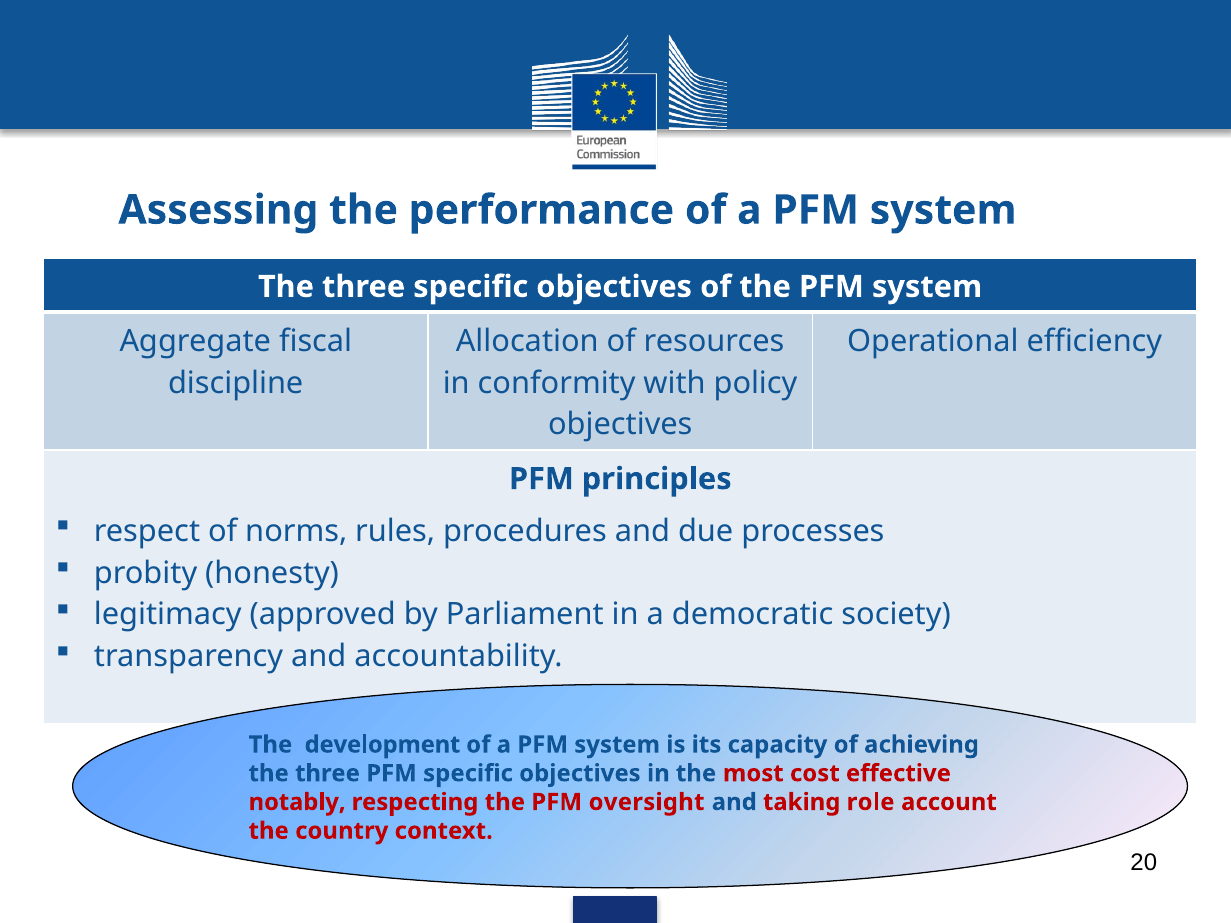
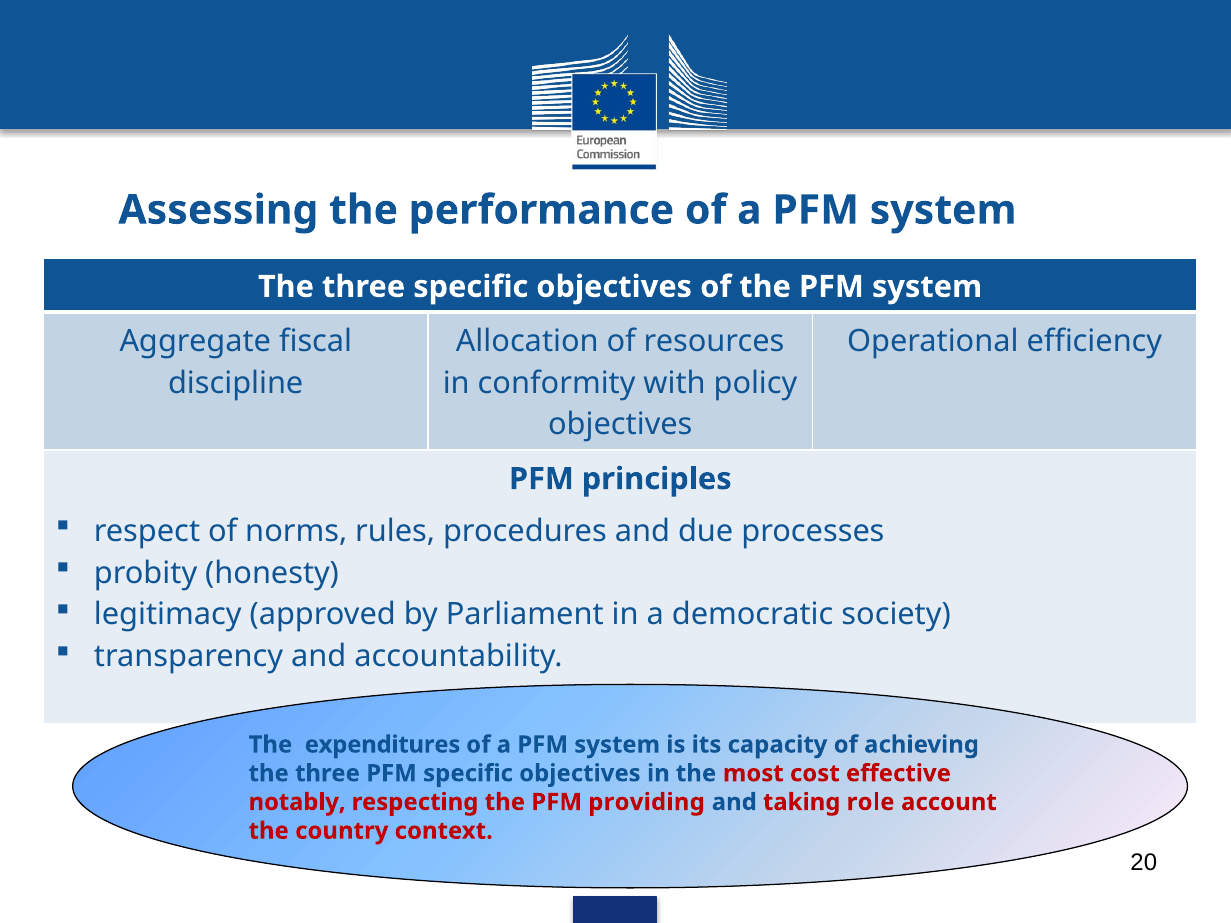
development: development -> expenditures
oversight: oversight -> providing
